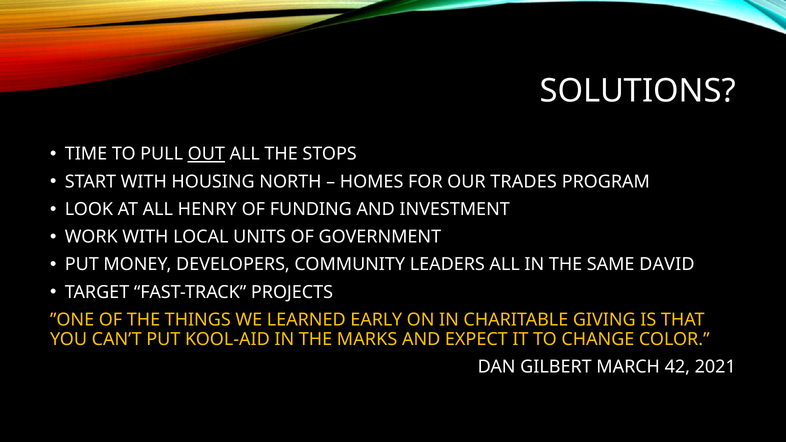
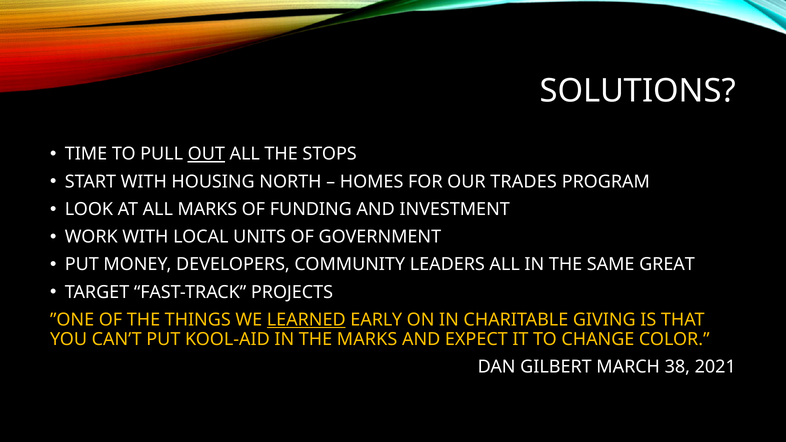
ALL HENRY: HENRY -> MARKS
DAVID: DAVID -> GREAT
LEARNED underline: none -> present
42: 42 -> 38
